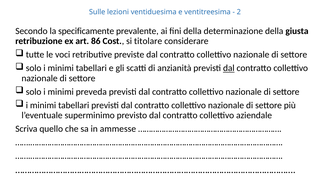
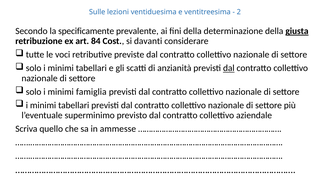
giusta underline: none -> present
86: 86 -> 84
titolare: titolare -> davanti
preveda: preveda -> famiglia
